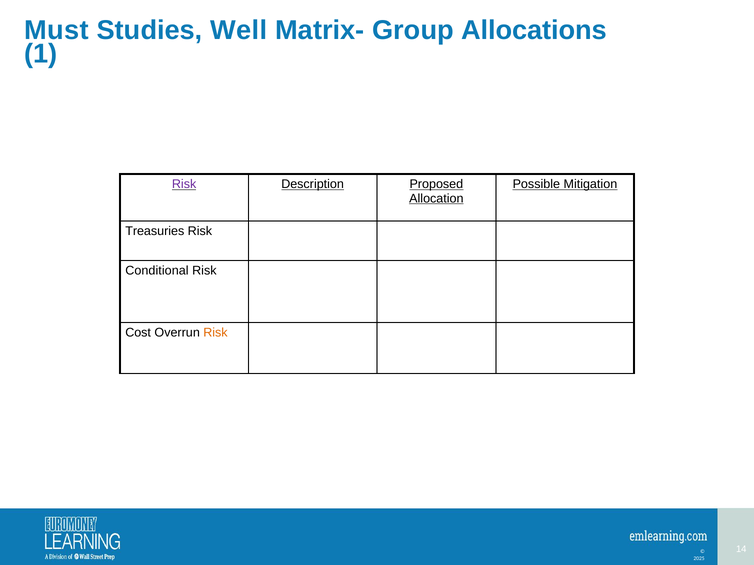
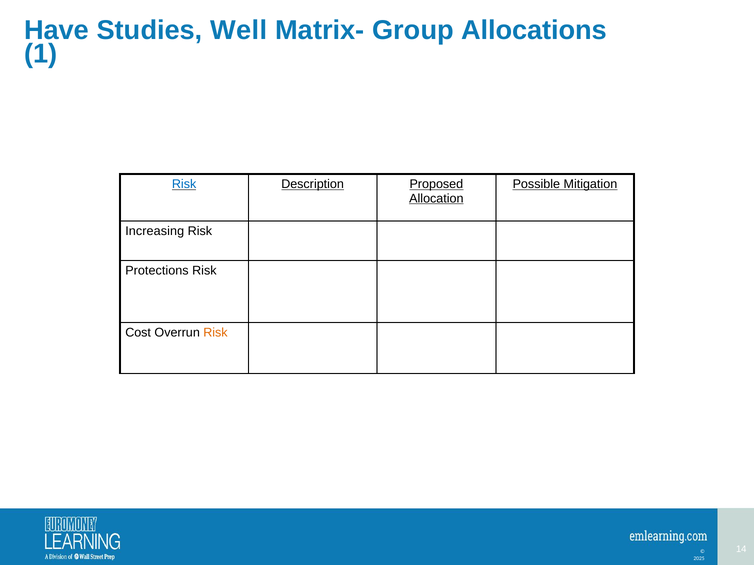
Must: Must -> Have
Risk at (184, 184) colour: purple -> blue
Treasuries: Treasuries -> Increasing
Conditional: Conditional -> Protections
